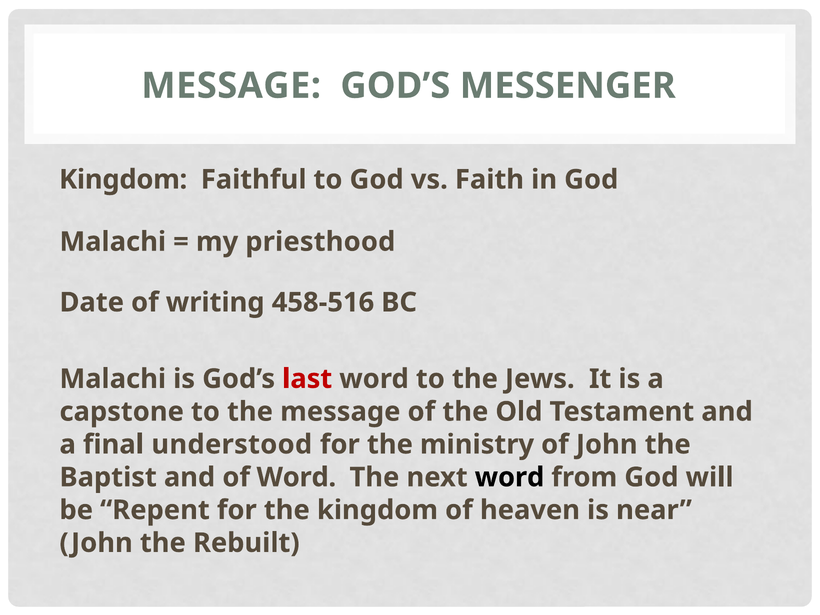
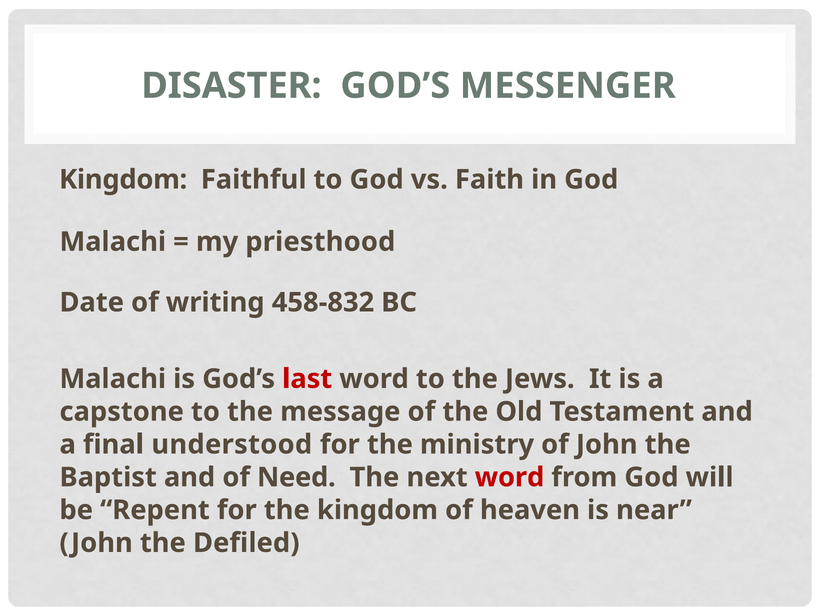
MESSAGE at (231, 86): MESSAGE -> DISASTER
458-516: 458-516 -> 458-832
of Word: Word -> Need
word at (510, 477) colour: black -> red
Rebuilt: Rebuilt -> Defiled
